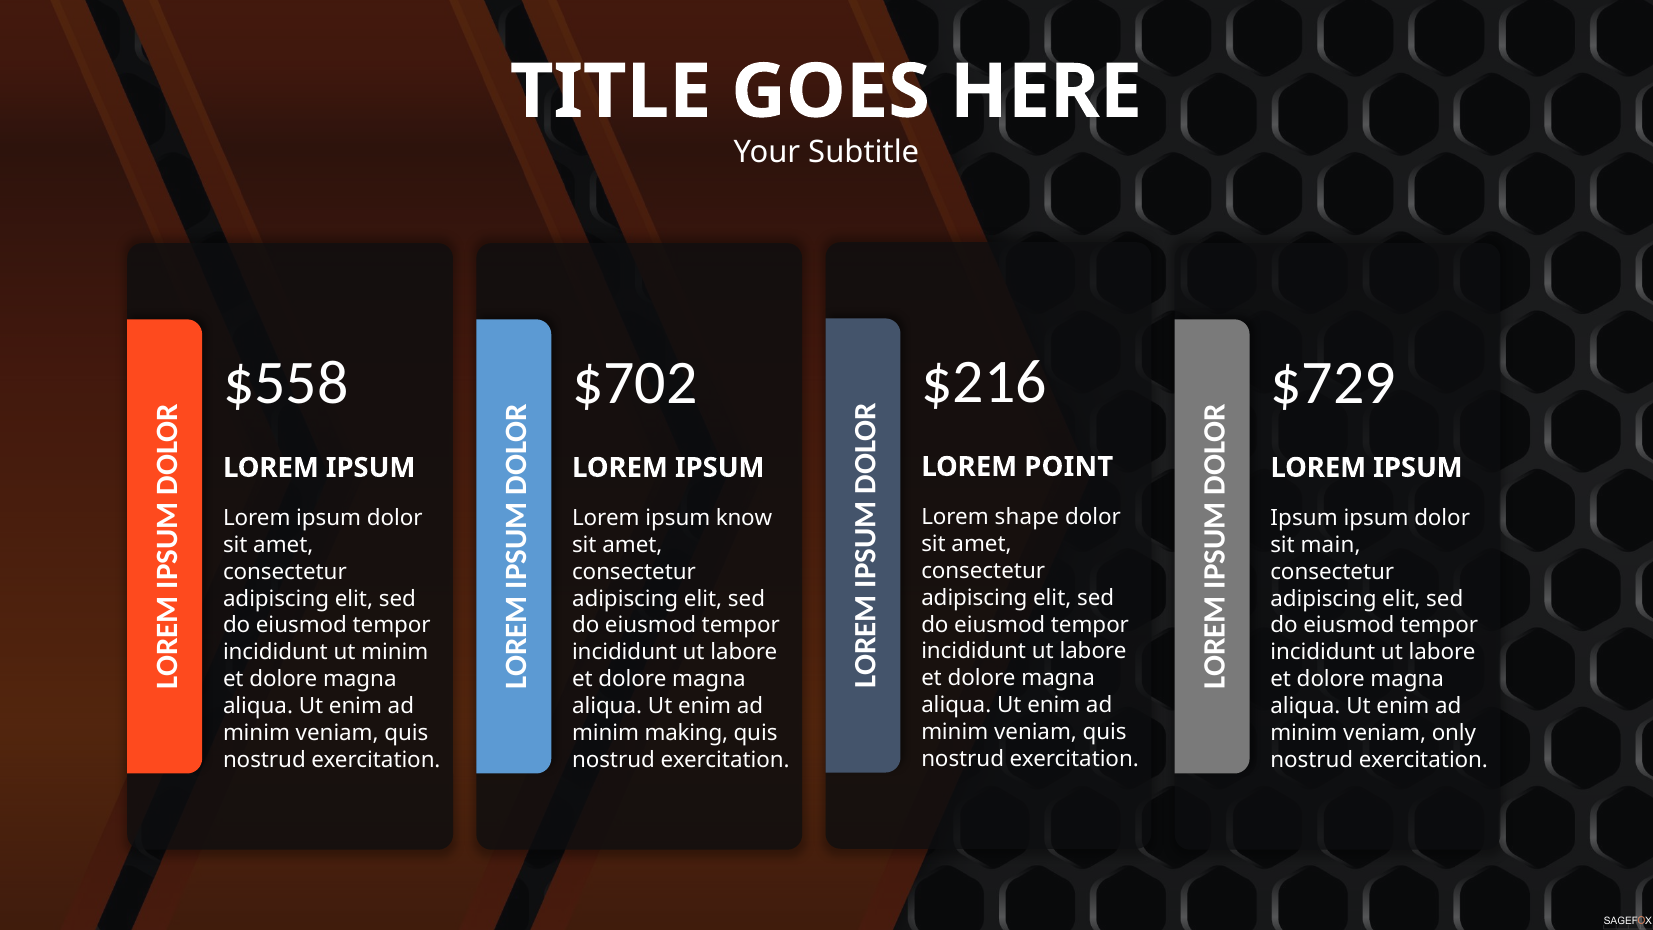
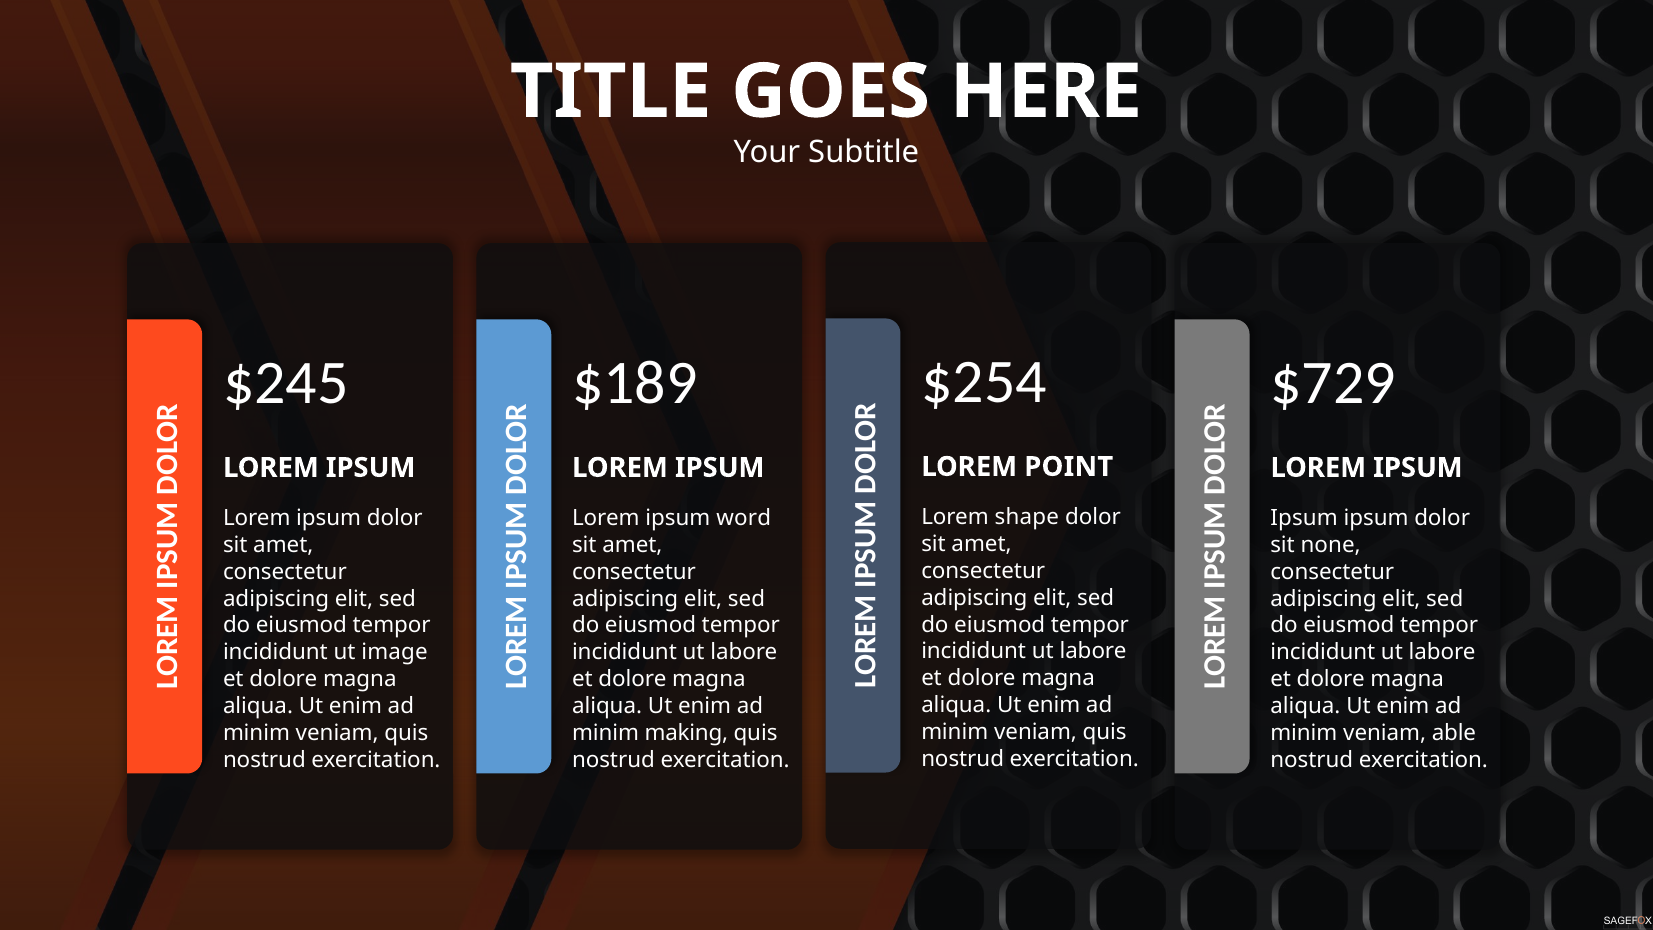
$216: $216 -> $254
$558: $558 -> $245
$702: $702 -> $189
know: know -> word
main: main -> none
ut minim: minim -> image
only: only -> able
